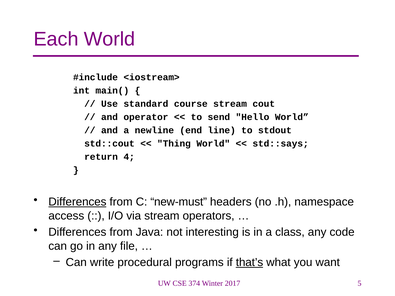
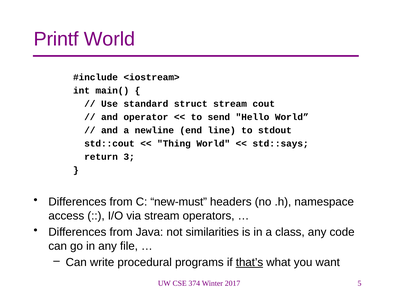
Each: Each -> Printf
course: course -> struct
4: 4 -> 3
Differences at (77, 202) underline: present -> none
interesting: interesting -> similarities
